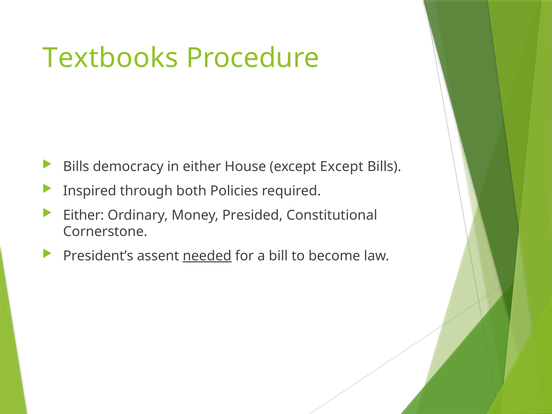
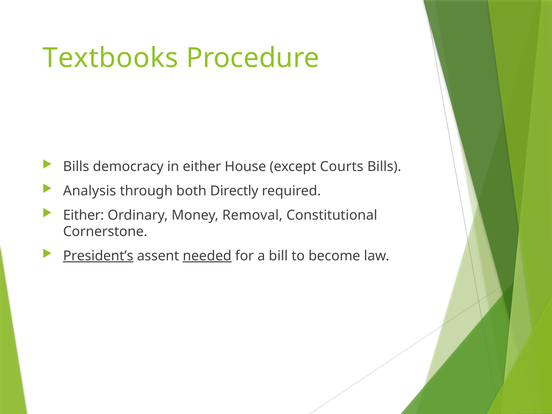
except Except: Except -> Courts
Inspired: Inspired -> Analysis
Policies: Policies -> Directly
Presided: Presided -> Removal
President’s underline: none -> present
